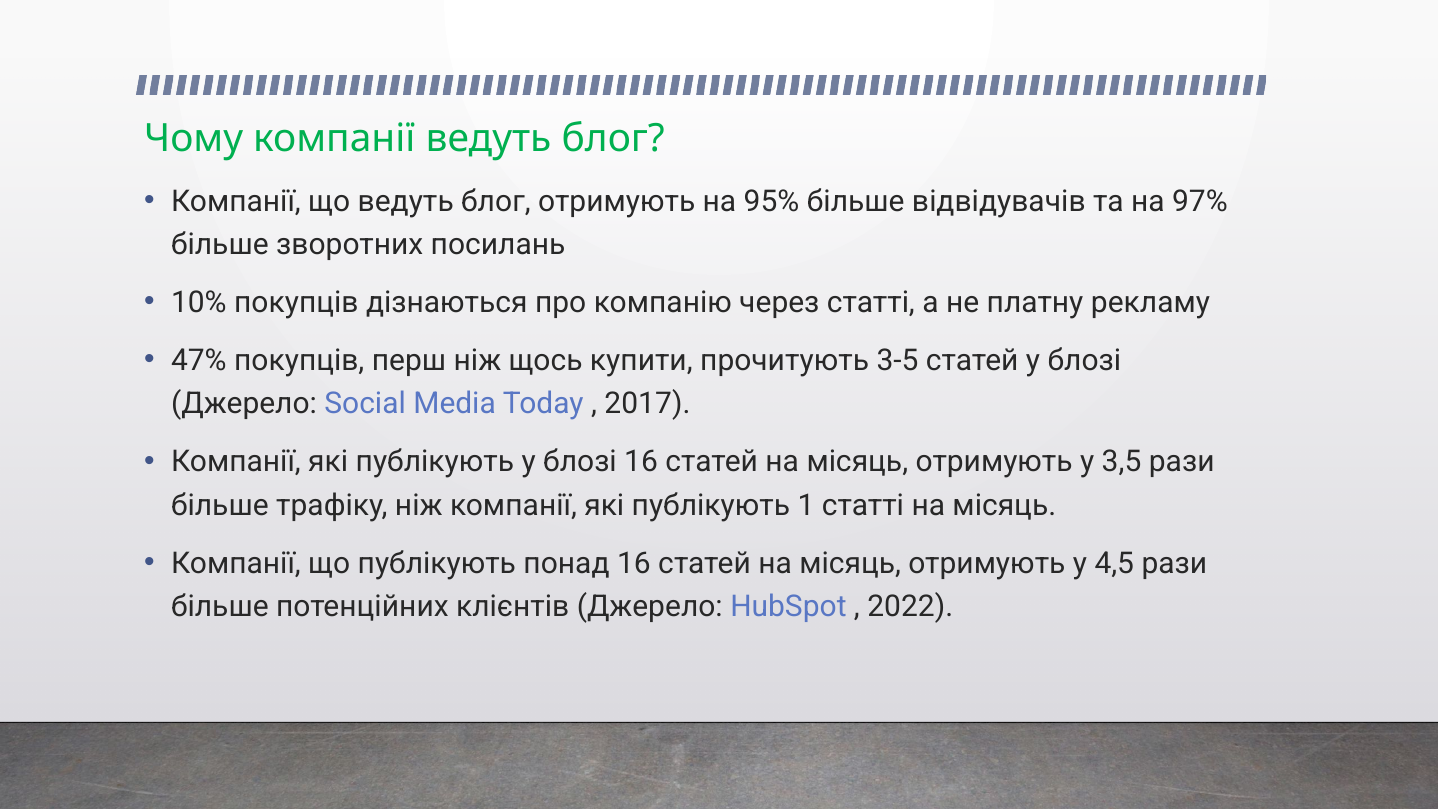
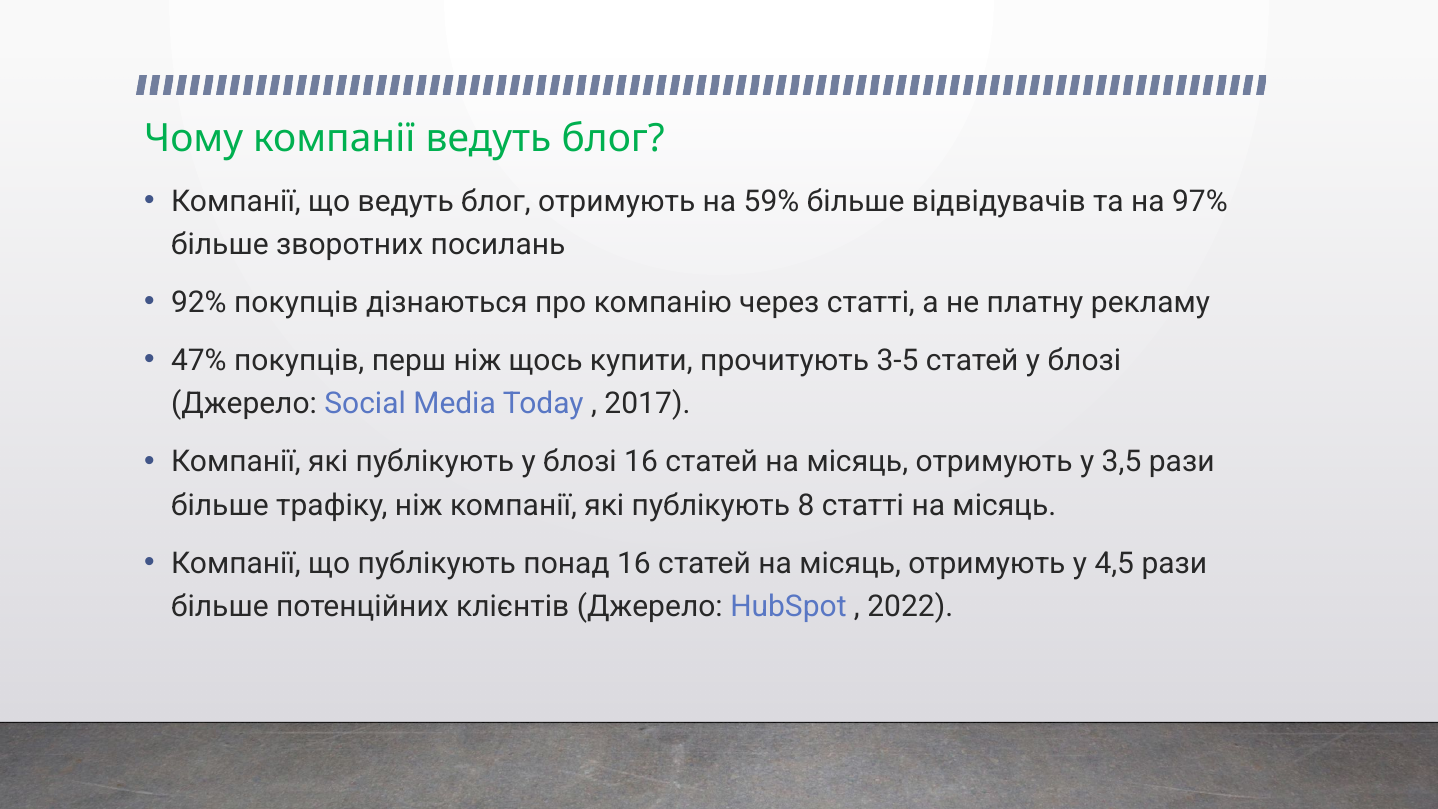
95%: 95% -> 59%
10%: 10% -> 92%
1: 1 -> 8
